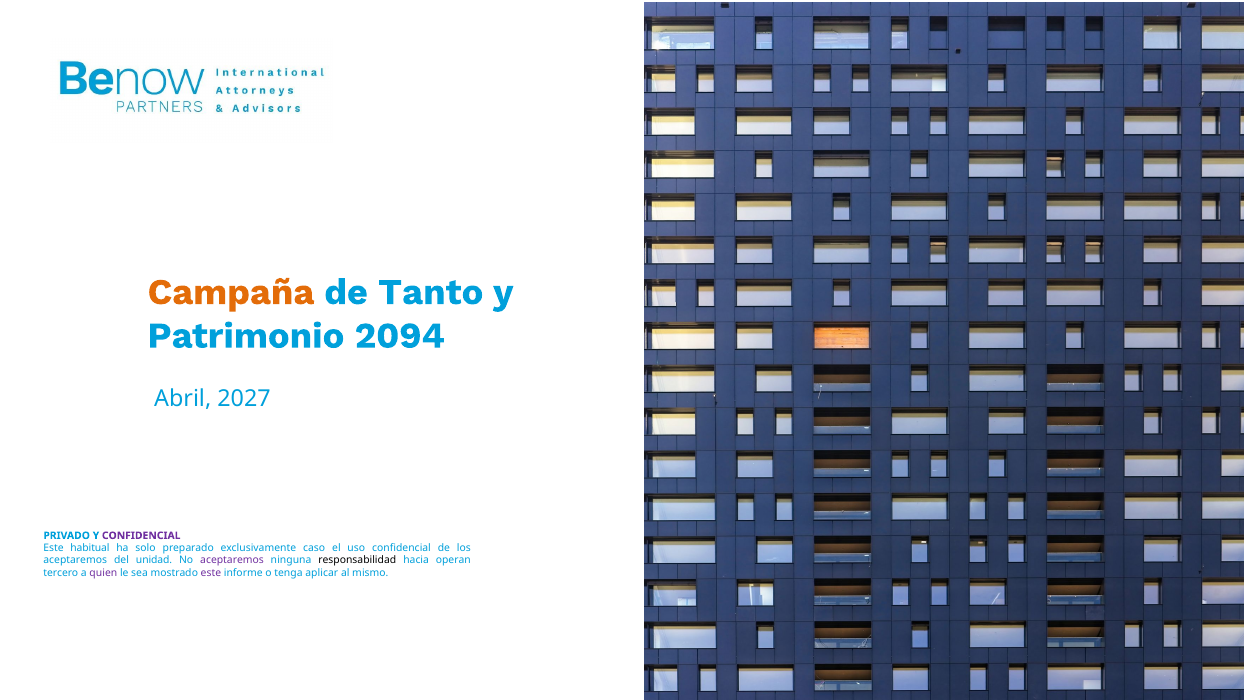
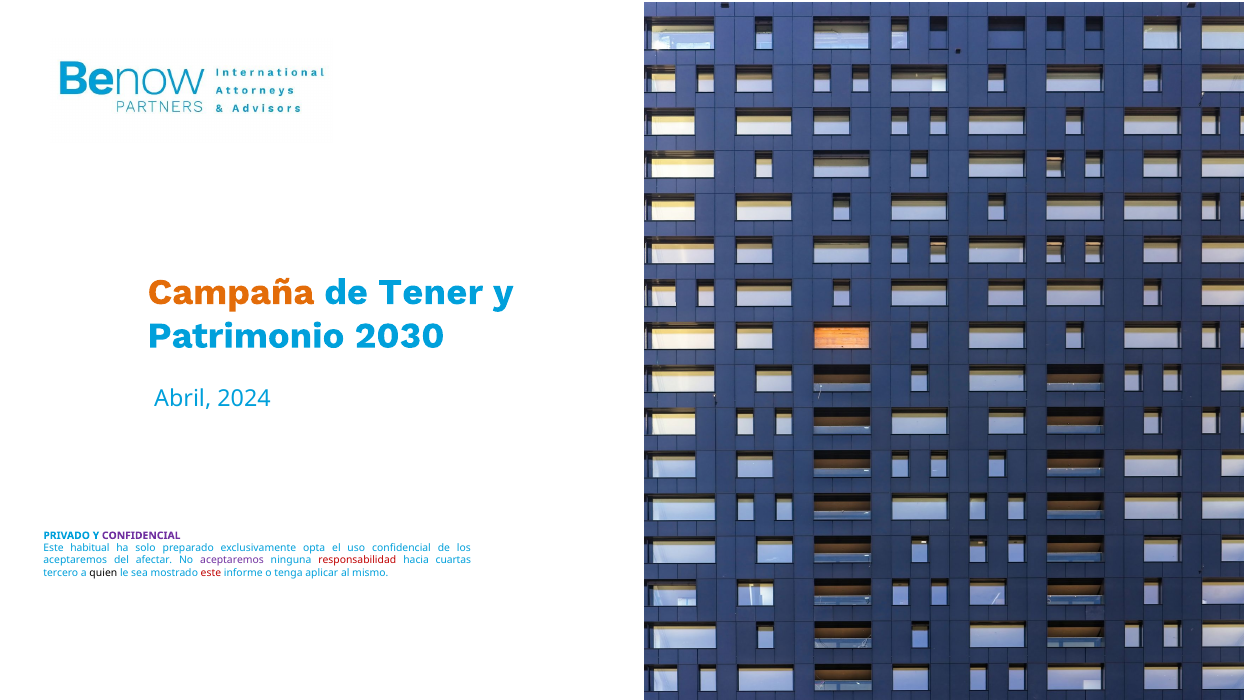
Tanto: Tanto -> Tener
2094: 2094 -> 2030
2027: 2027 -> 2024
caso: caso -> opta
unidad: unidad -> afectar
responsabilidad colour: black -> red
operan: operan -> cuartas
quien colour: purple -> black
este at (211, 573) colour: purple -> red
